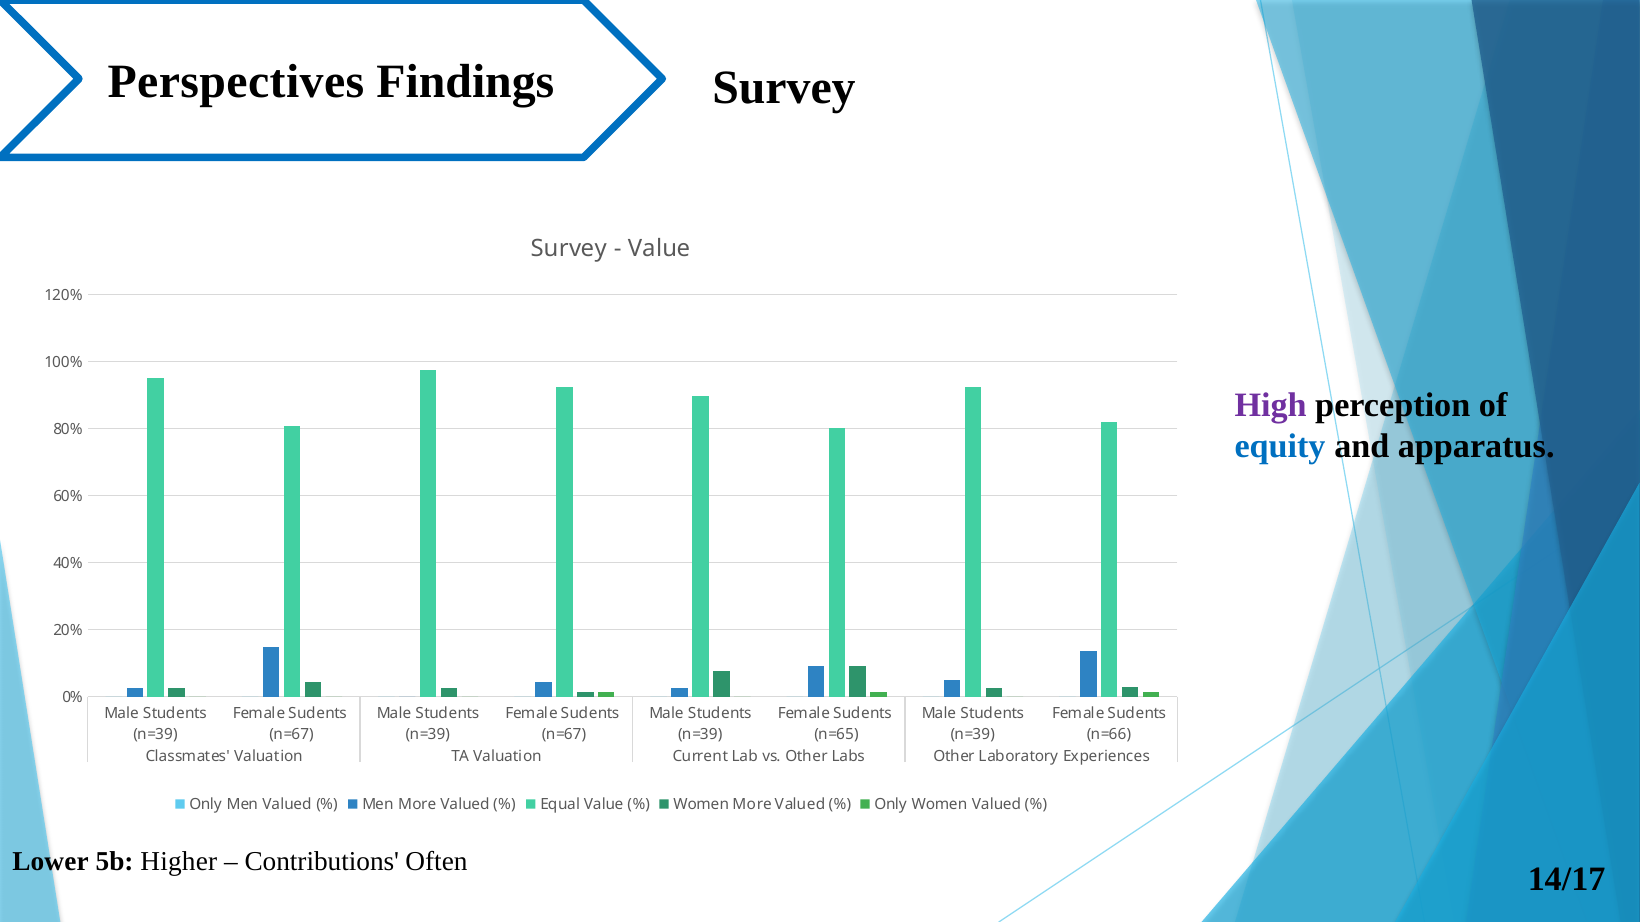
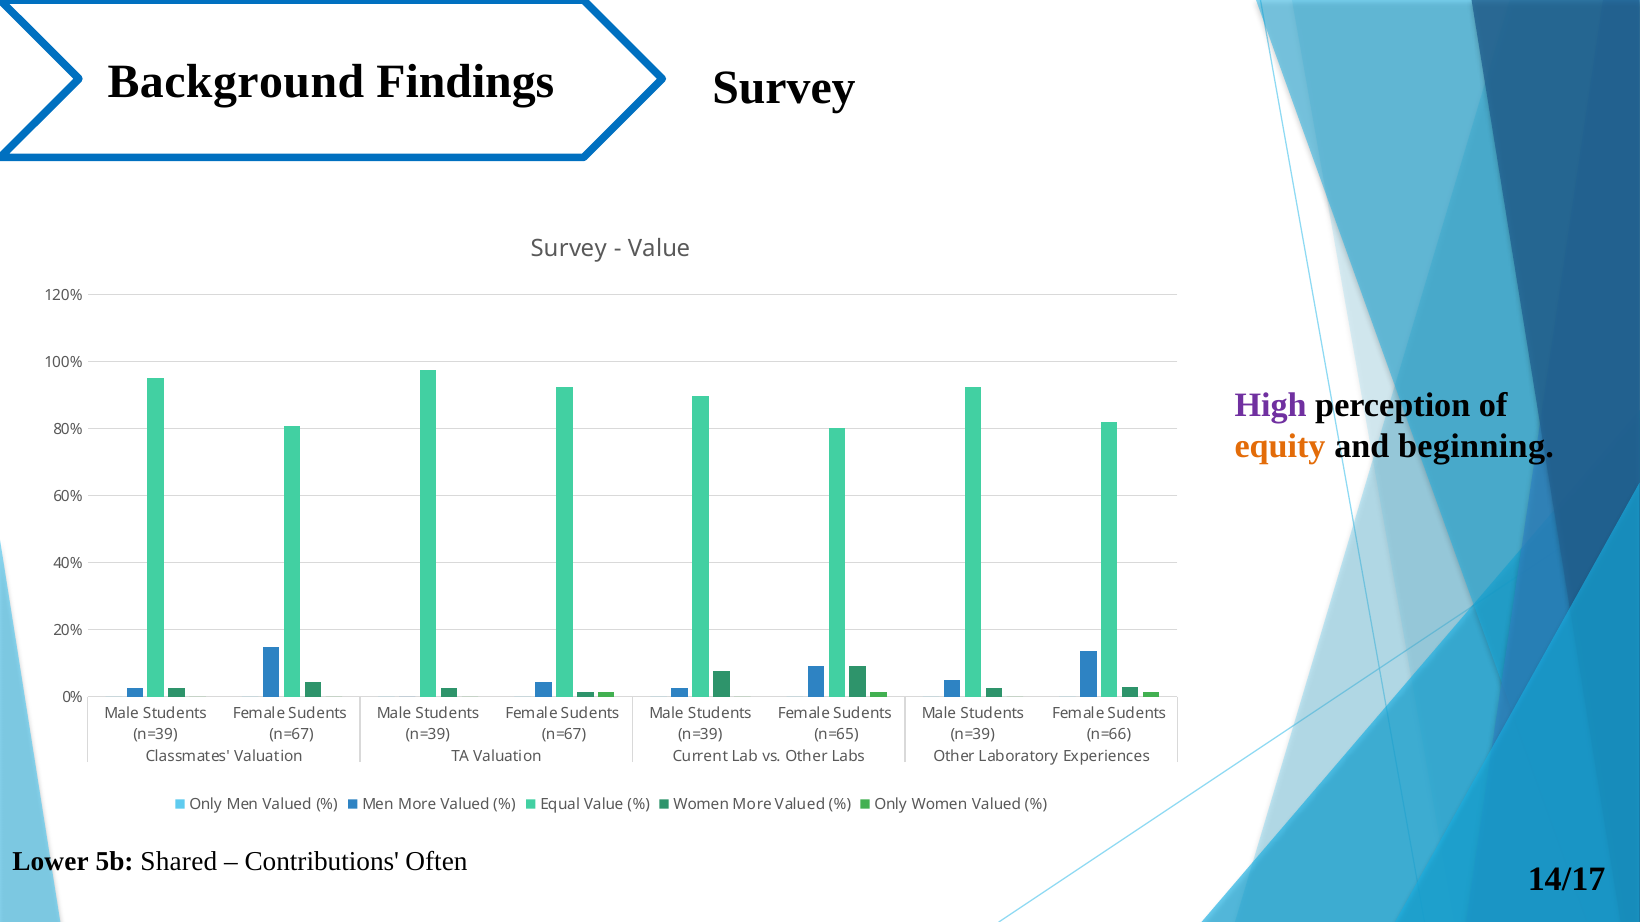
Perspectives: Perspectives -> Background
equity colour: blue -> orange
apparatus: apparatus -> beginning
Higher: Higher -> Shared
